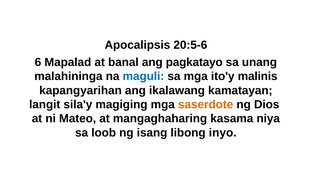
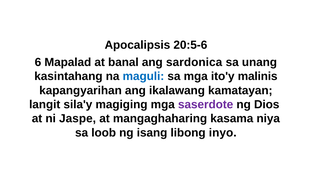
pagkatayo: pagkatayo -> sardonica
malahininga: malahininga -> kasintahang
saserdote colour: orange -> purple
Mateo: Mateo -> Jaspe
